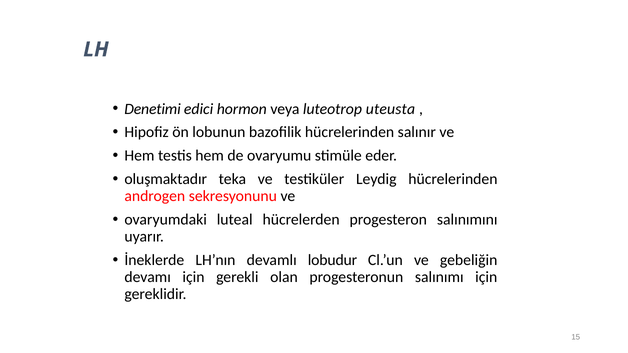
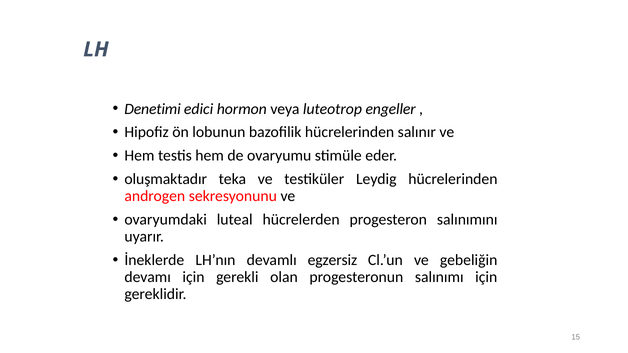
uteusta: uteusta -> engeller
lobudur: lobudur -> egzersiz
